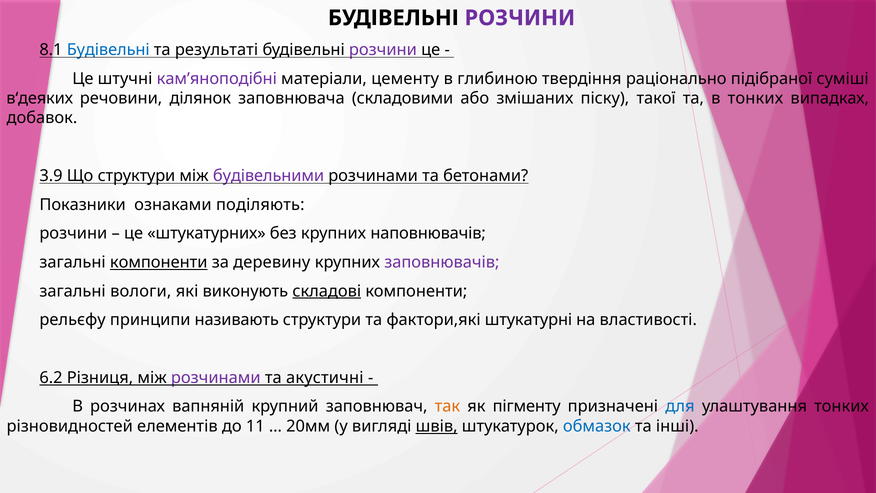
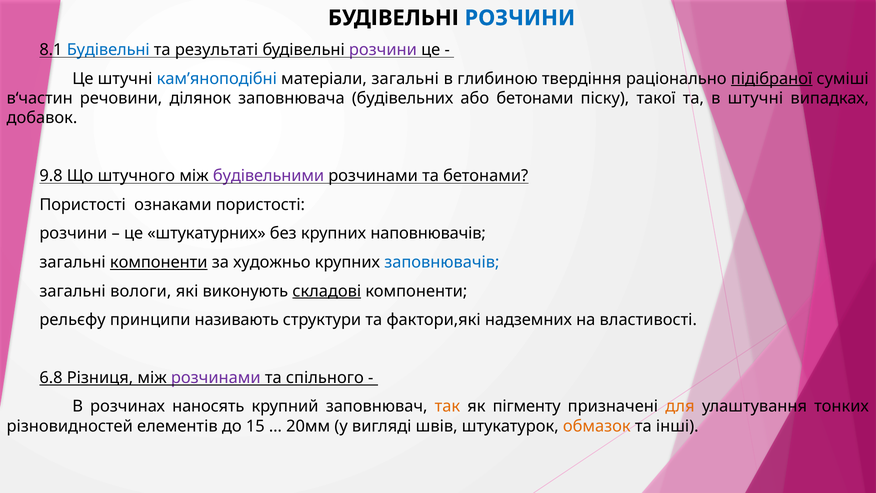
РОЗЧИНИ at (520, 18) colour: purple -> blue
кам’яноподібні colour: purple -> blue
матеріали цементу: цементу -> загальні
підібраної underline: none -> present
в‘деяких: в‘деяких -> в‘частин
складовими: складовими -> будівельних
або змішаних: змішаних -> бетонами
в тонких: тонких -> штучні
3.9: 3.9 -> 9.8
Що структури: структури -> штучного
Показники at (83, 204): Показники -> Пористості
ознаками поділяють: поділяють -> пористості
деревину: деревину -> художньо
заповнювачів colour: purple -> blue
штукатурні: штукатурні -> надземних
6.2: 6.2 -> 6.8
акустичні: акустичні -> спільного
вапняній: вапняній -> наносять
для colour: blue -> orange
11: 11 -> 15
швів underline: present -> none
обмазок colour: blue -> orange
